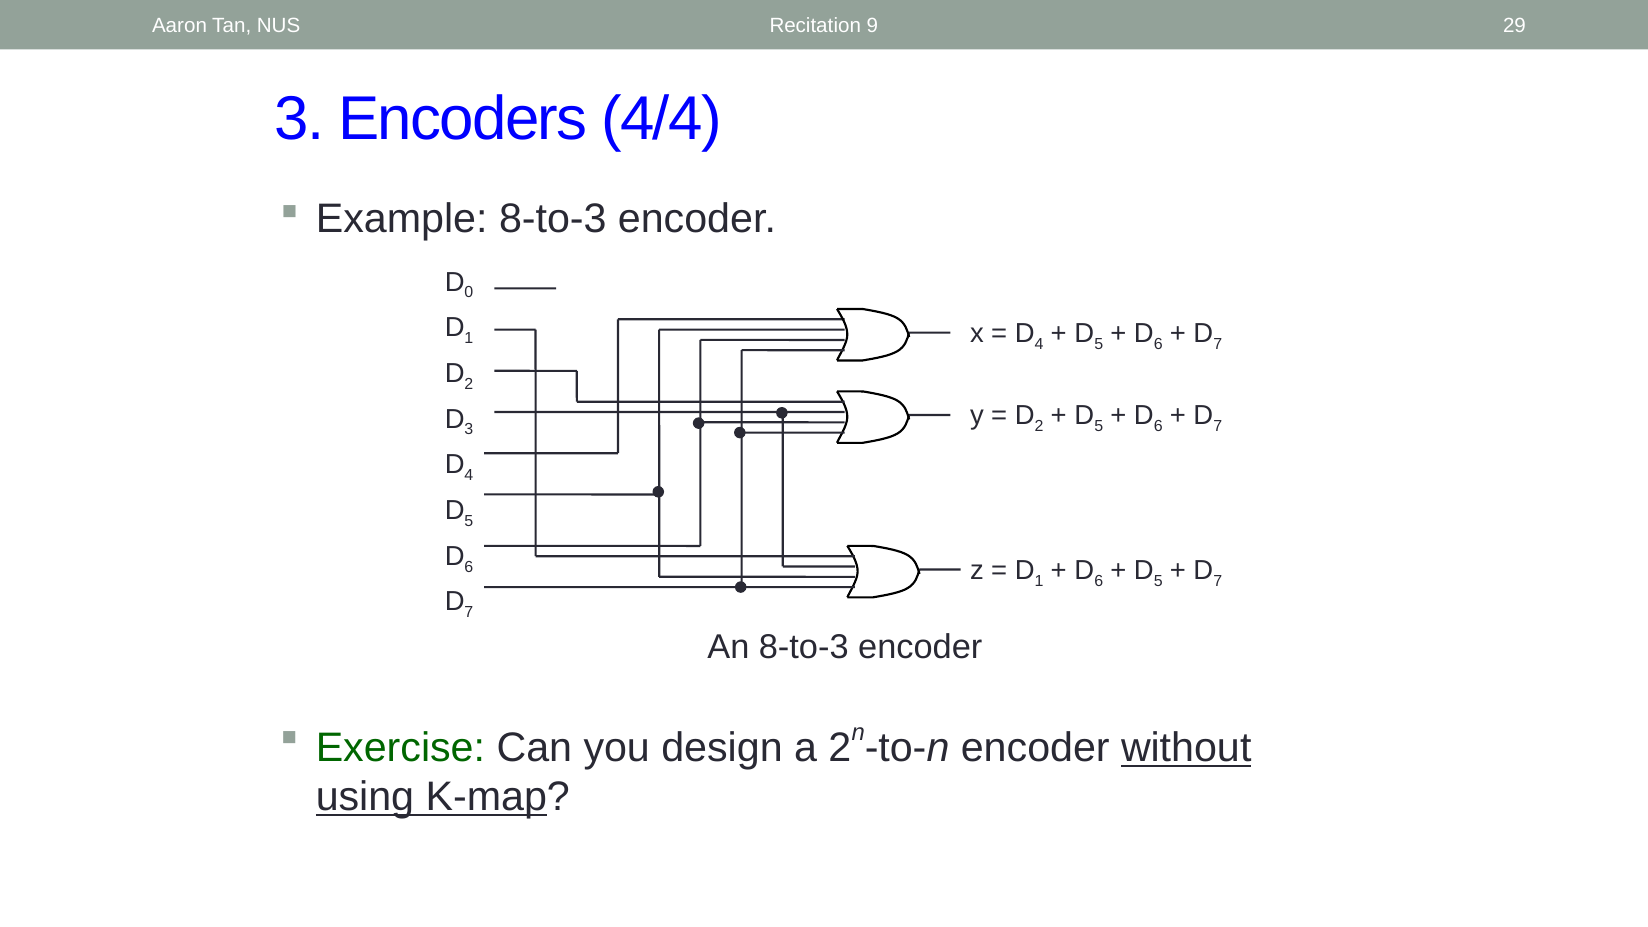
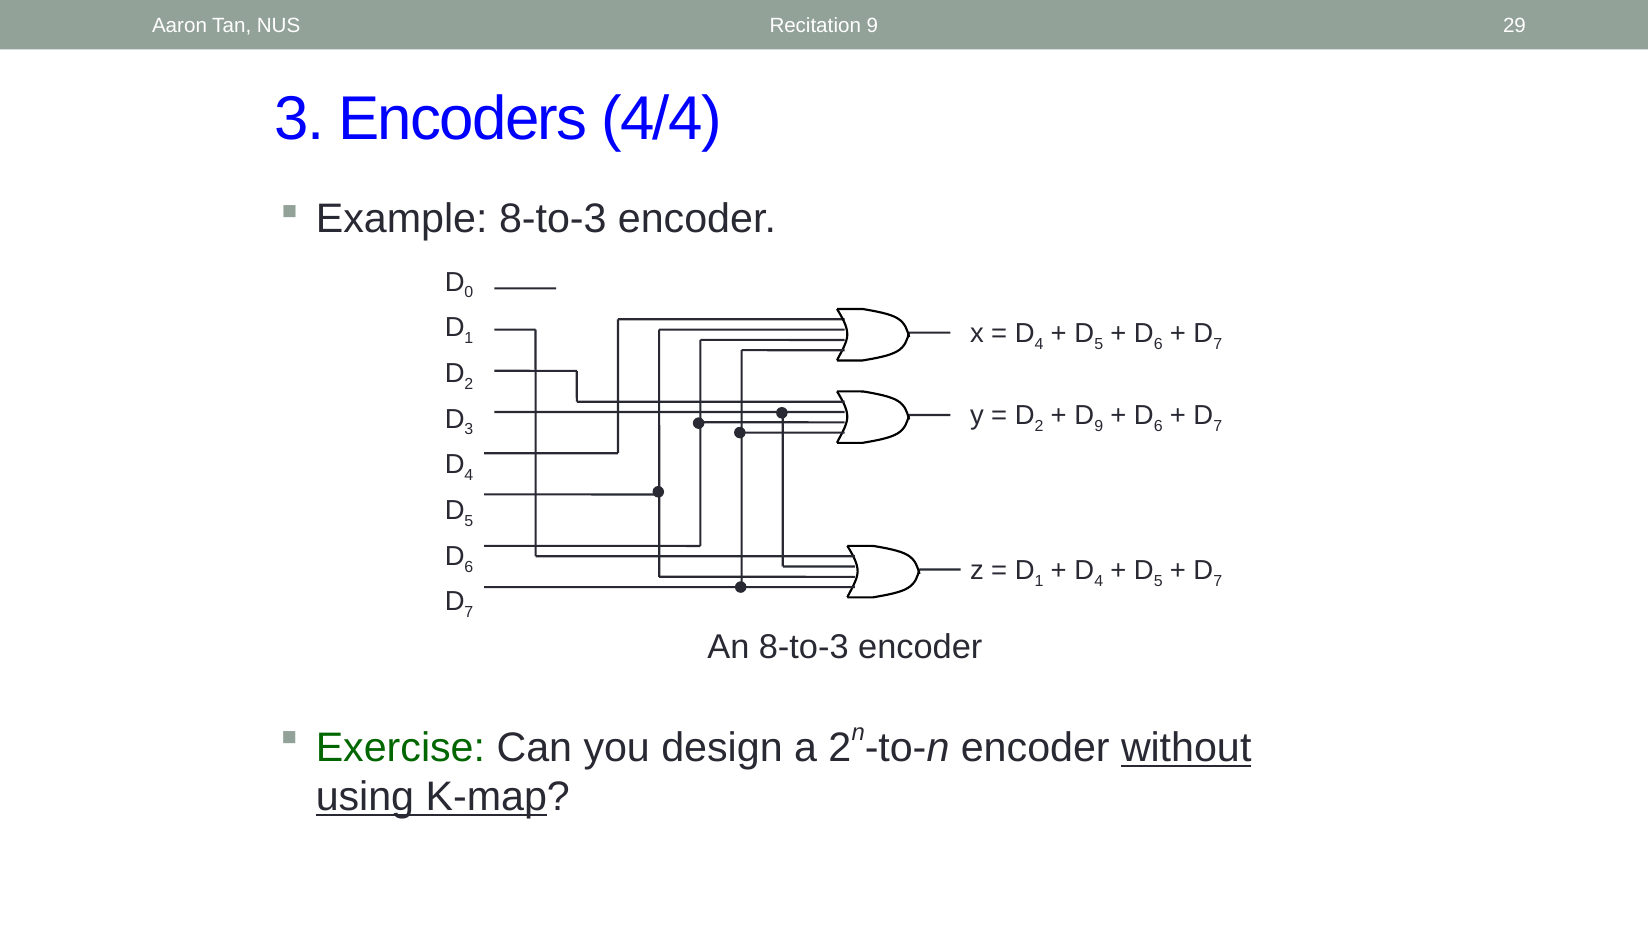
5 at (1099, 426): 5 -> 9
6 at (1099, 581): 6 -> 4
